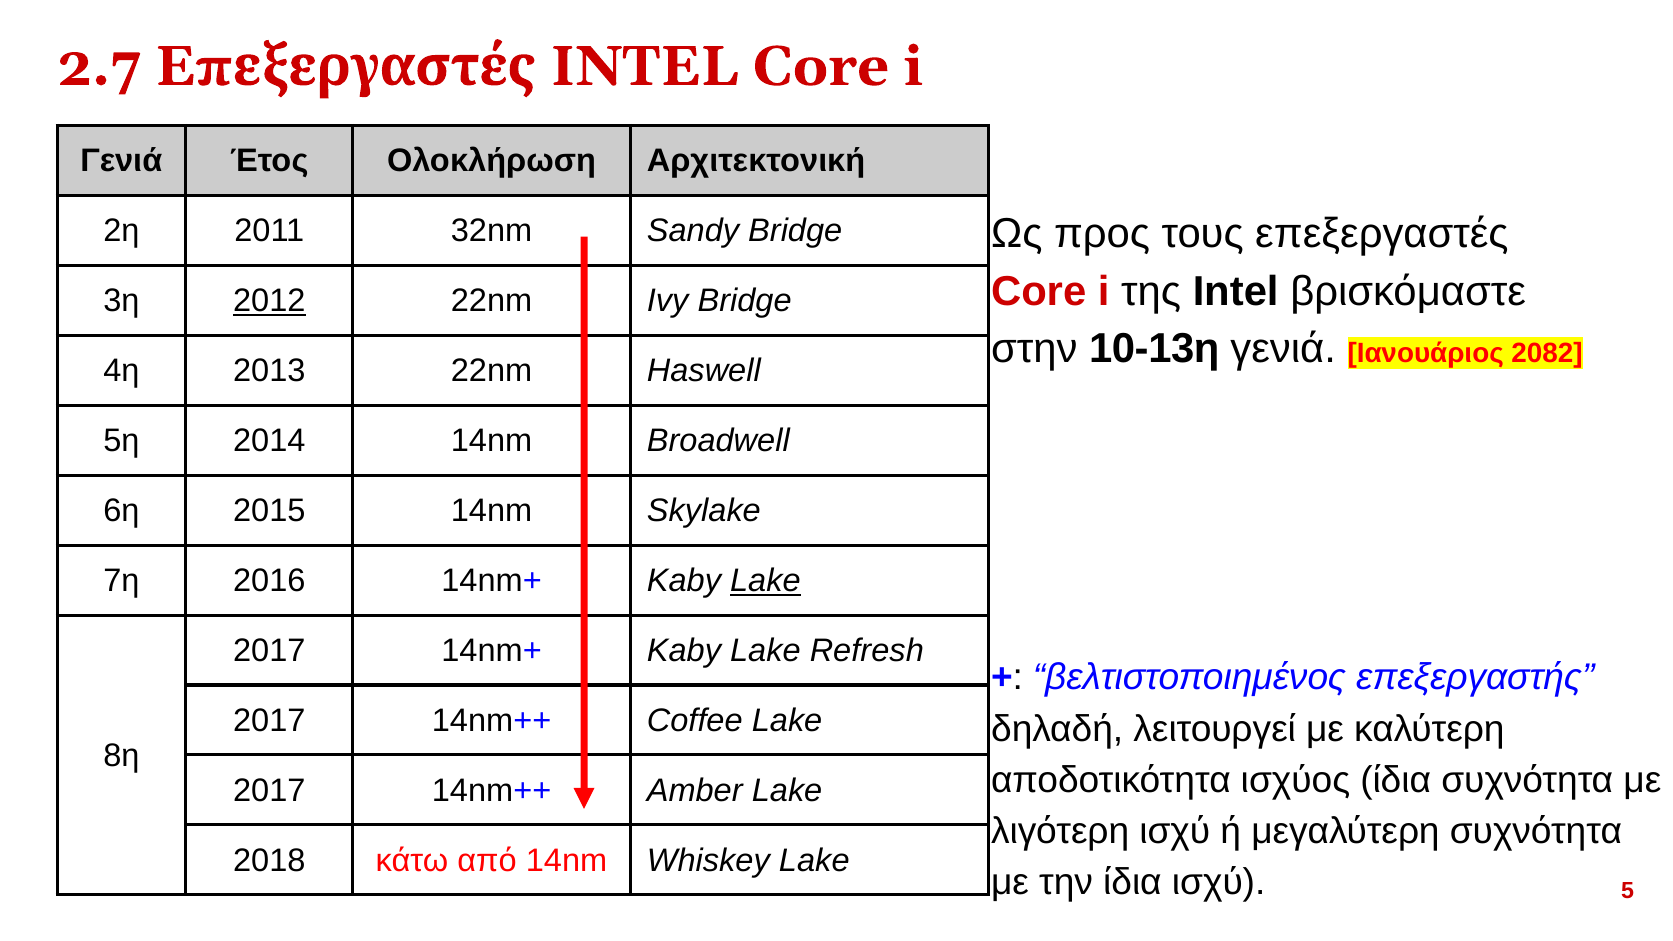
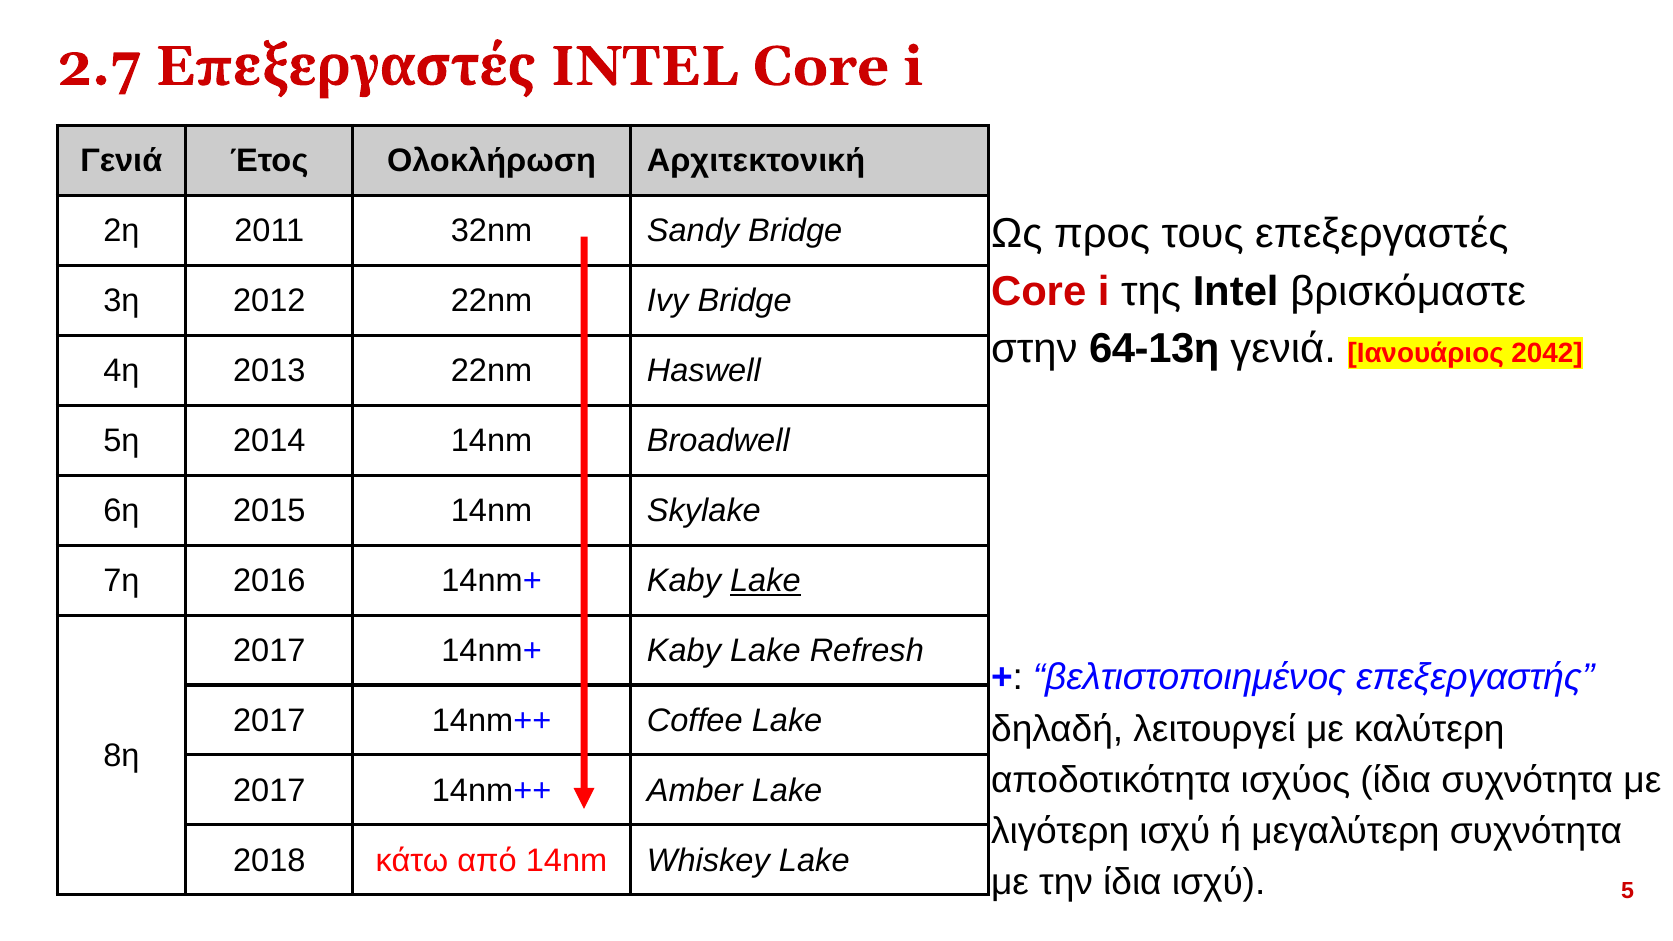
2012 underline: present -> none
10-13η: 10-13η -> 64-13η
2082: 2082 -> 2042
